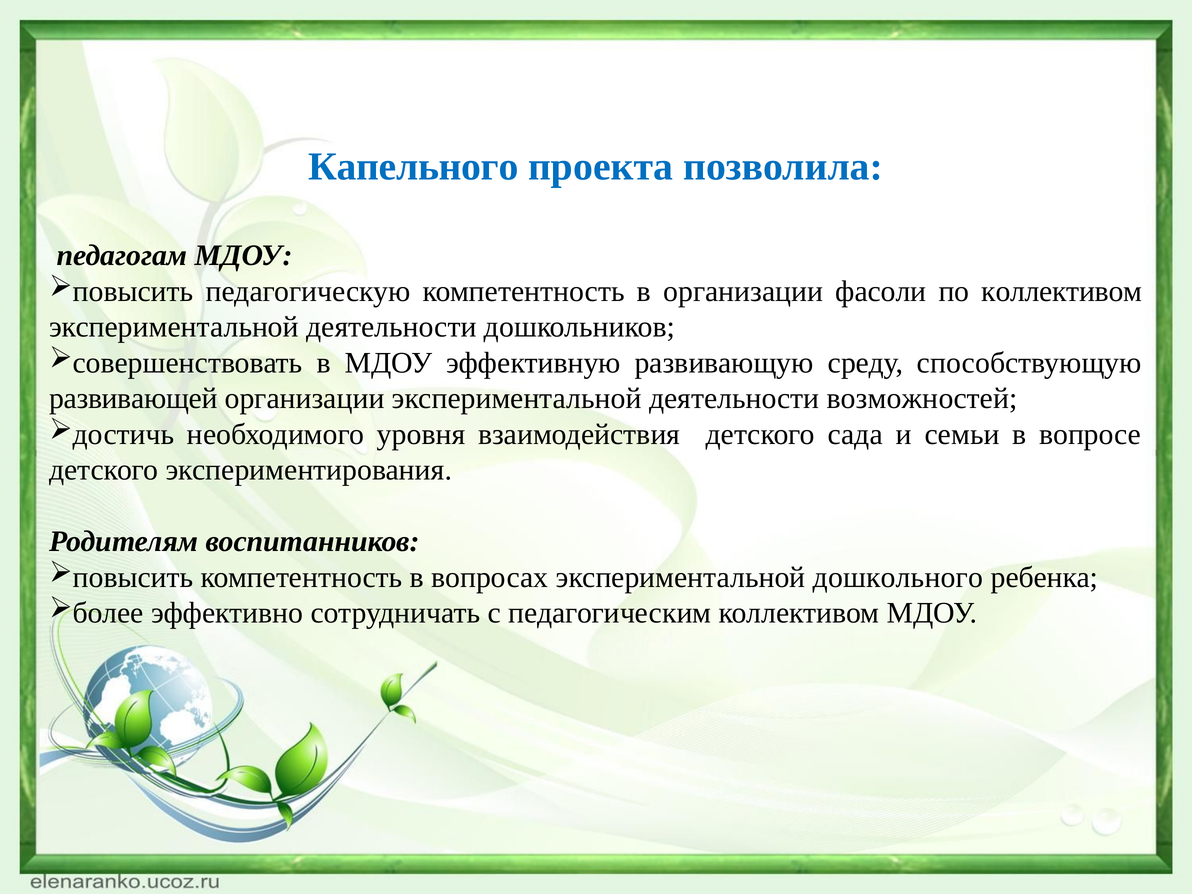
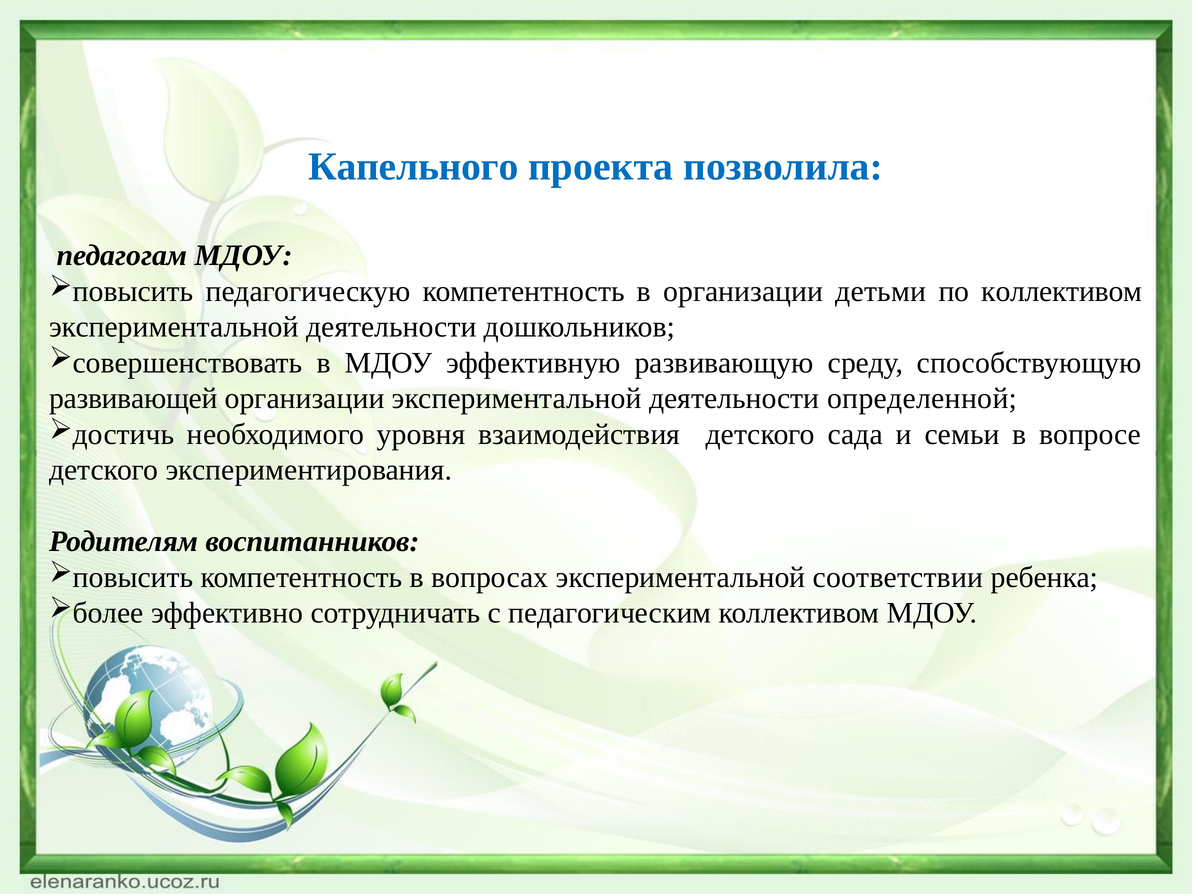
фасоли: фасоли -> детьми
возможностей: возможностей -> определенной
дошкольного: дошкольного -> соответствии
